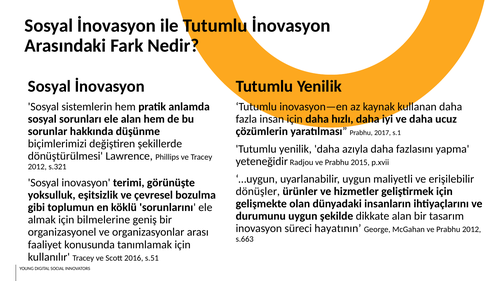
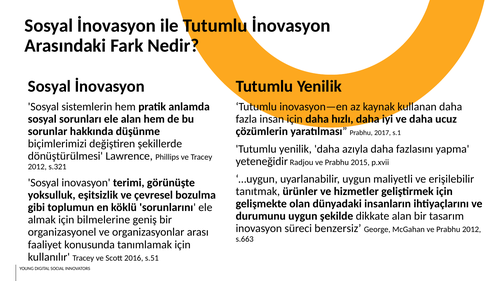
dönüşler: dönüşler -> tanıtmak
hayatının: hayatının -> benzersiz
